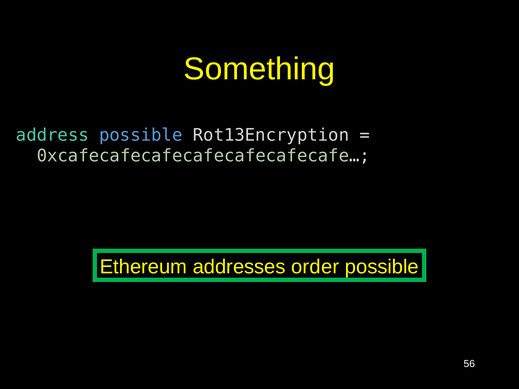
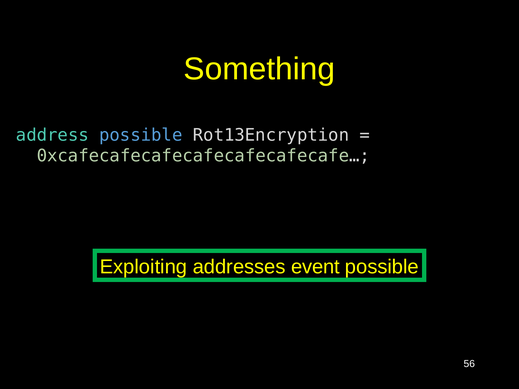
Ethereum: Ethereum -> Exploiting
order: order -> event
